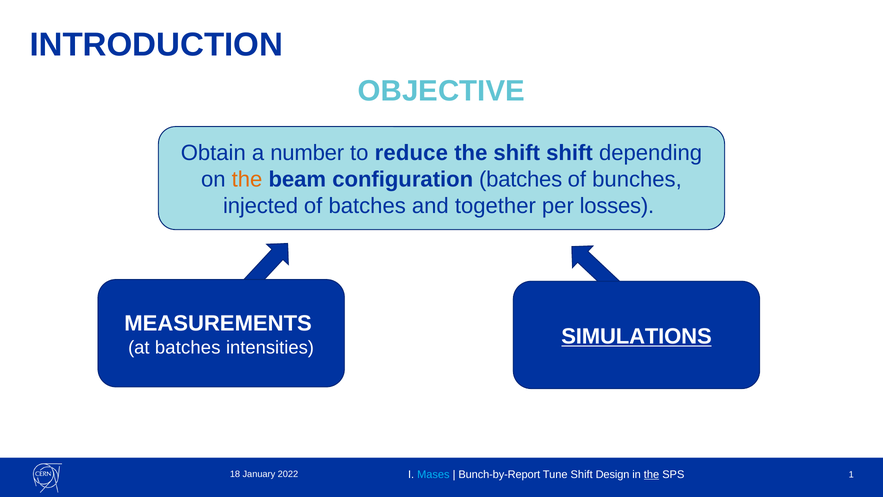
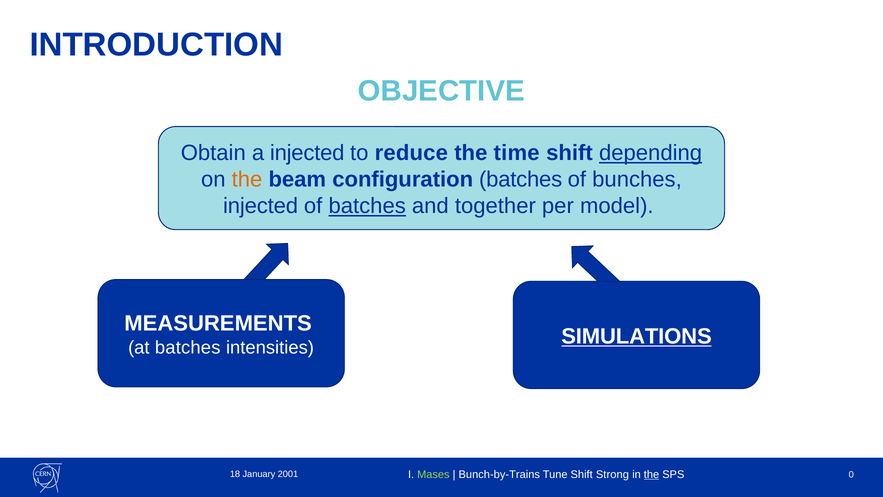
a number: number -> injected
the shift: shift -> time
depending underline: none -> present
batches at (367, 206) underline: none -> present
losses: losses -> model
Mases colour: light blue -> light green
Bunch-by-Report: Bunch-by-Report -> Bunch-by-Trains
Design: Design -> Strong
1: 1 -> 0
2022: 2022 -> 2001
